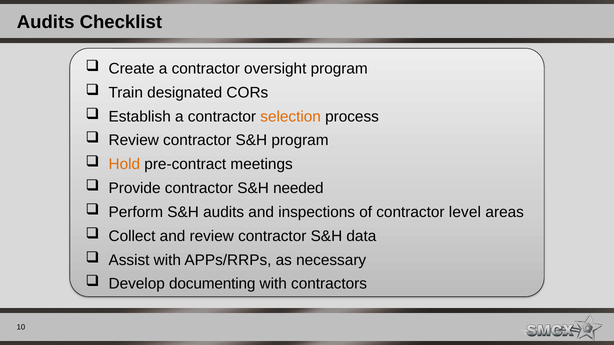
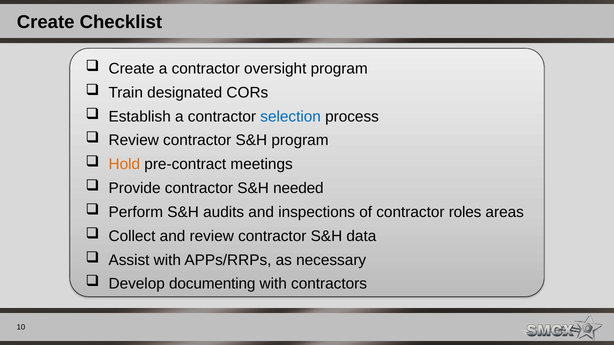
Audits at (46, 22): Audits -> Create
selection colour: orange -> blue
level: level -> roles
